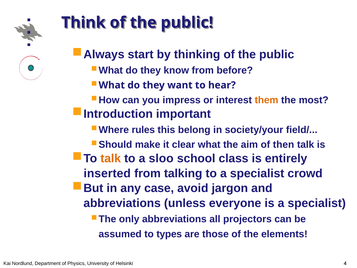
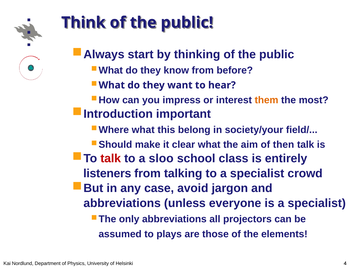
rules at (143, 130): rules -> what
talk at (111, 158) colour: orange -> red
inserted: inserted -> listeners
types: types -> plays
